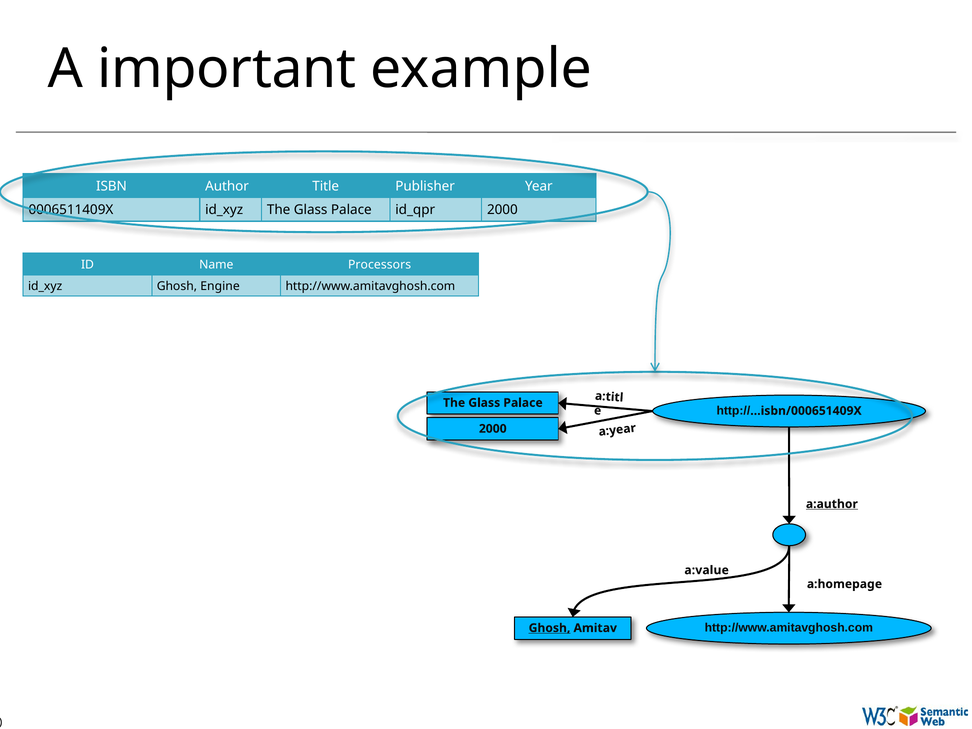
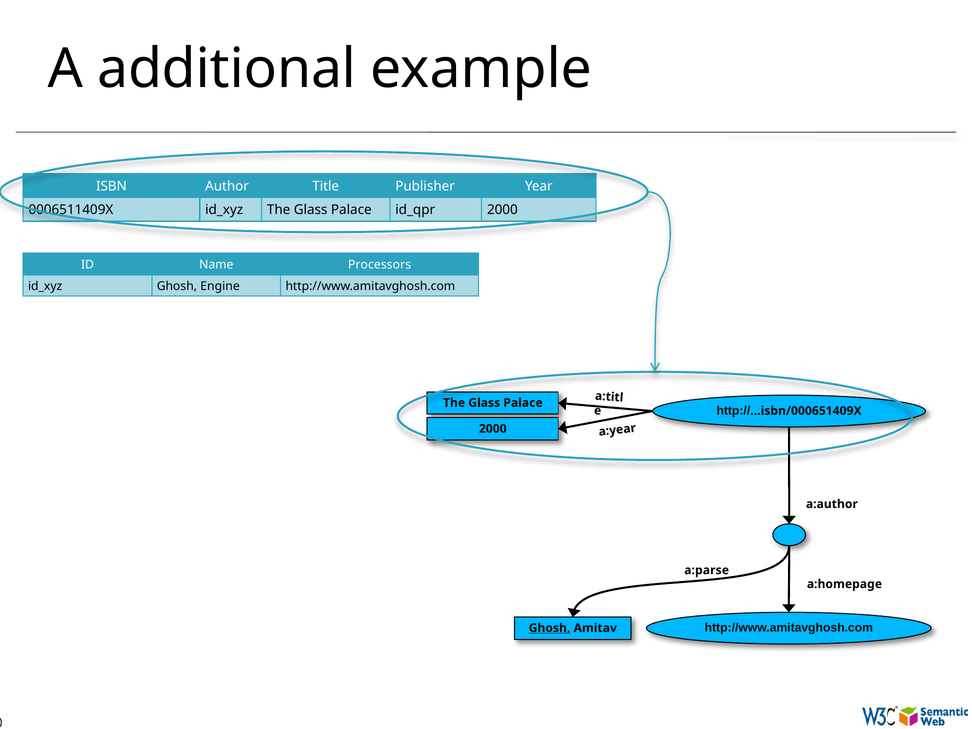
important: important -> additional
a:author underline: present -> none
a:value: a:value -> a:parse
